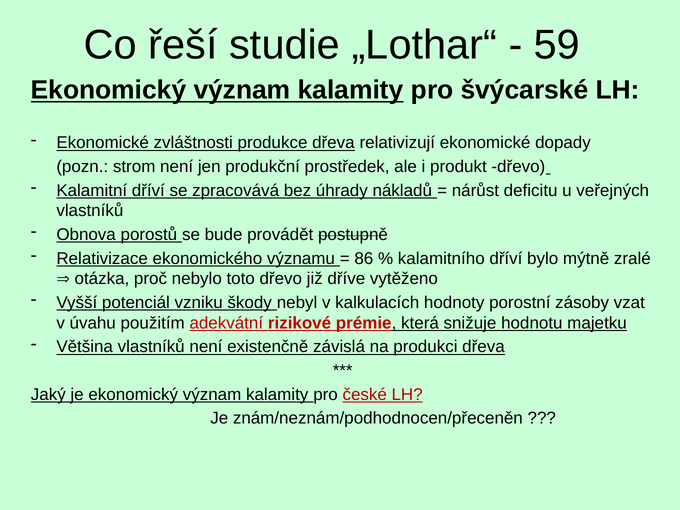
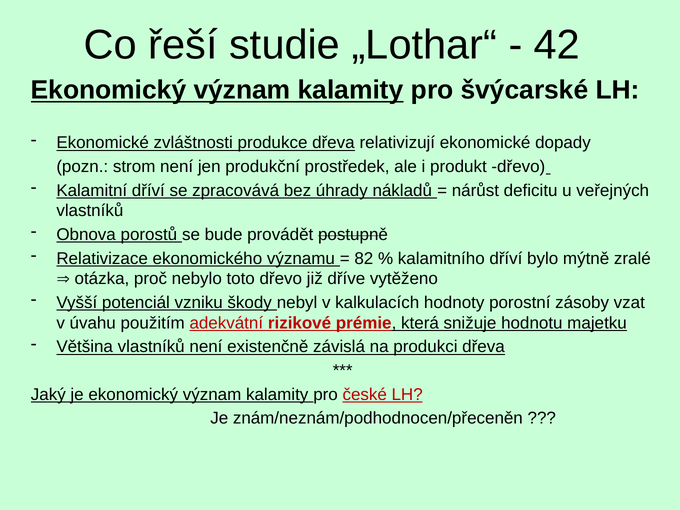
59: 59 -> 42
86: 86 -> 82
